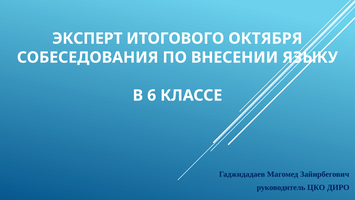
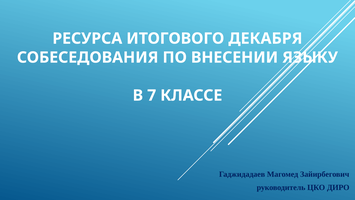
ЭКСПЕРТ: ЭКСПЕРТ -> РЕСУРСА
ОКТЯБРЯ: ОКТЯБРЯ -> ДЕКАБРЯ
6: 6 -> 7
